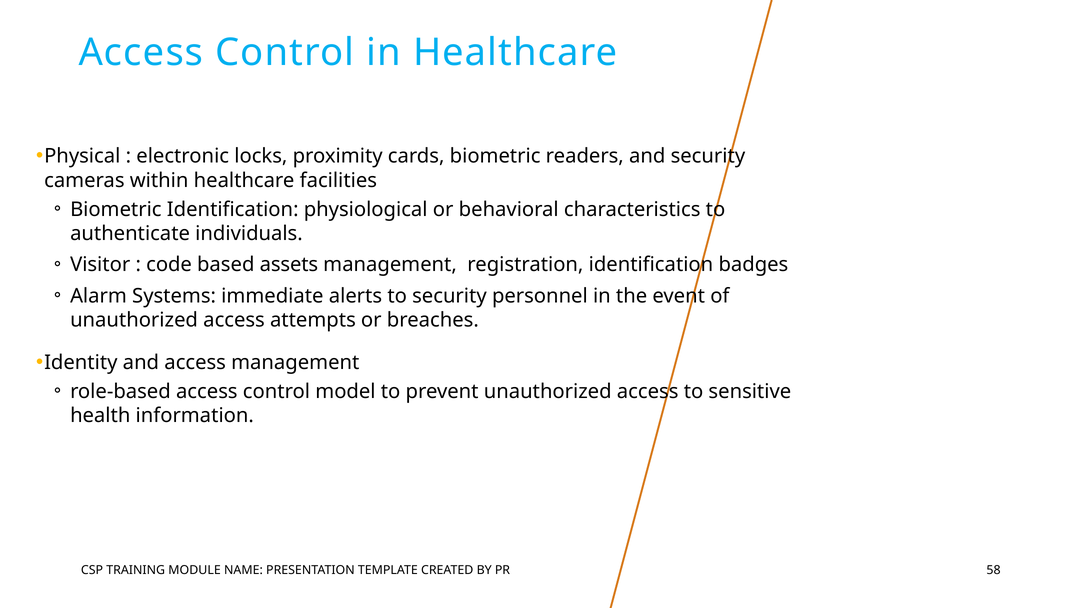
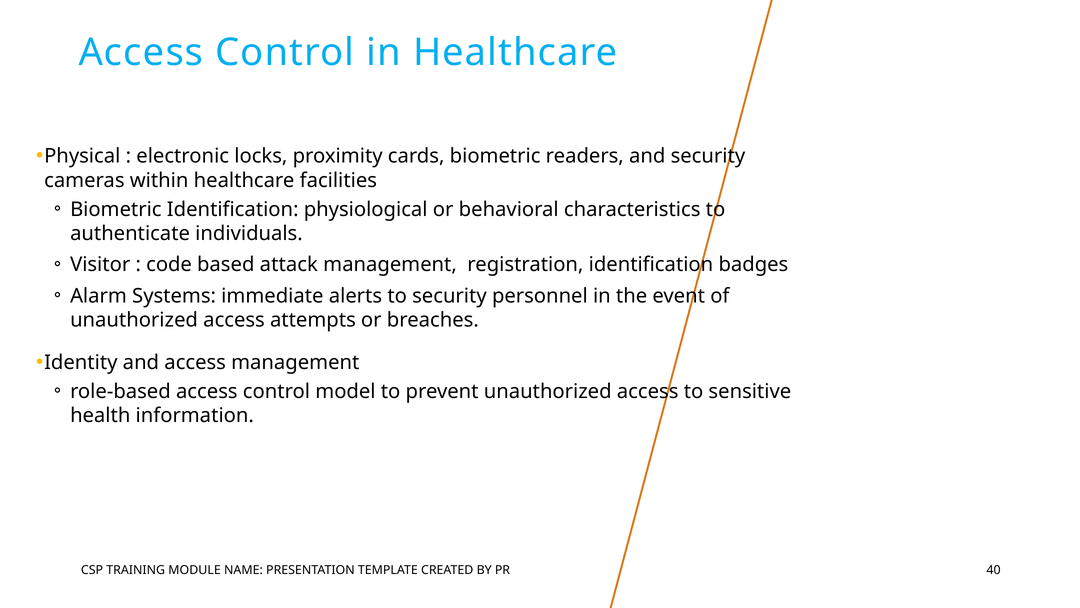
assets: assets -> attack
58: 58 -> 40
